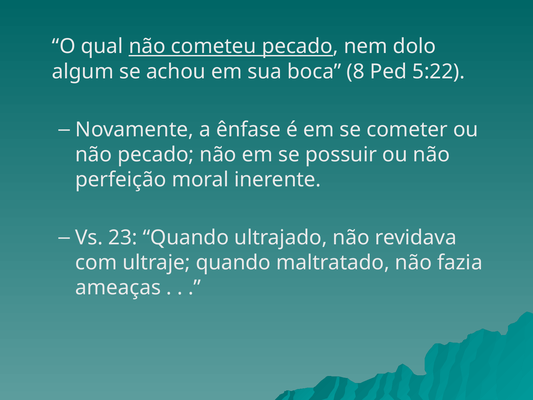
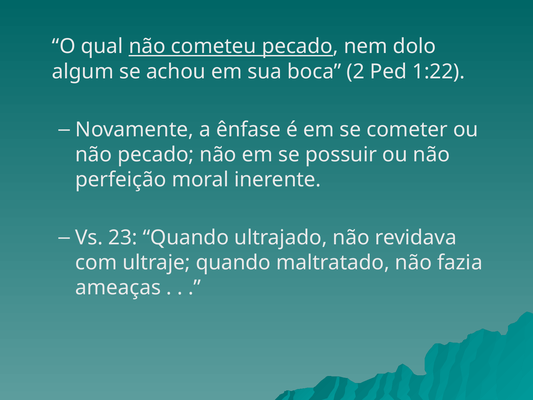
8: 8 -> 2
5:22: 5:22 -> 1:22
